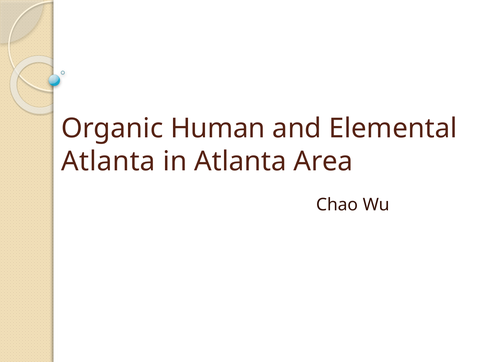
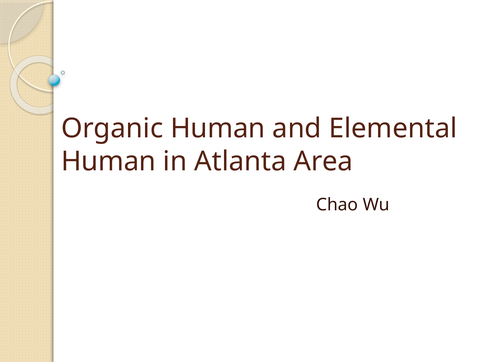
Atlanta at (108, 161): Atlanta -> Human
